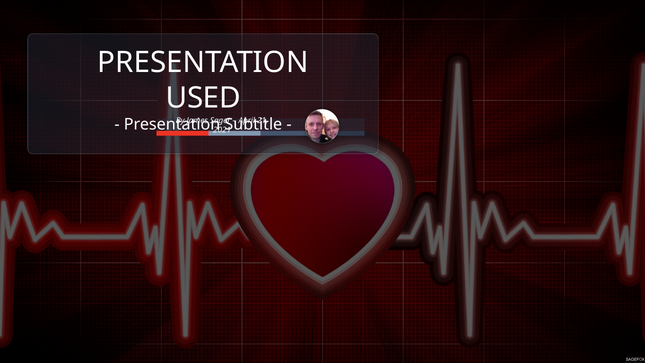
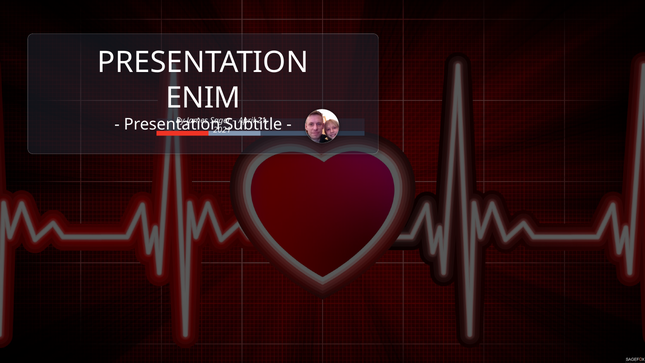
USED: USED -> ENIM
